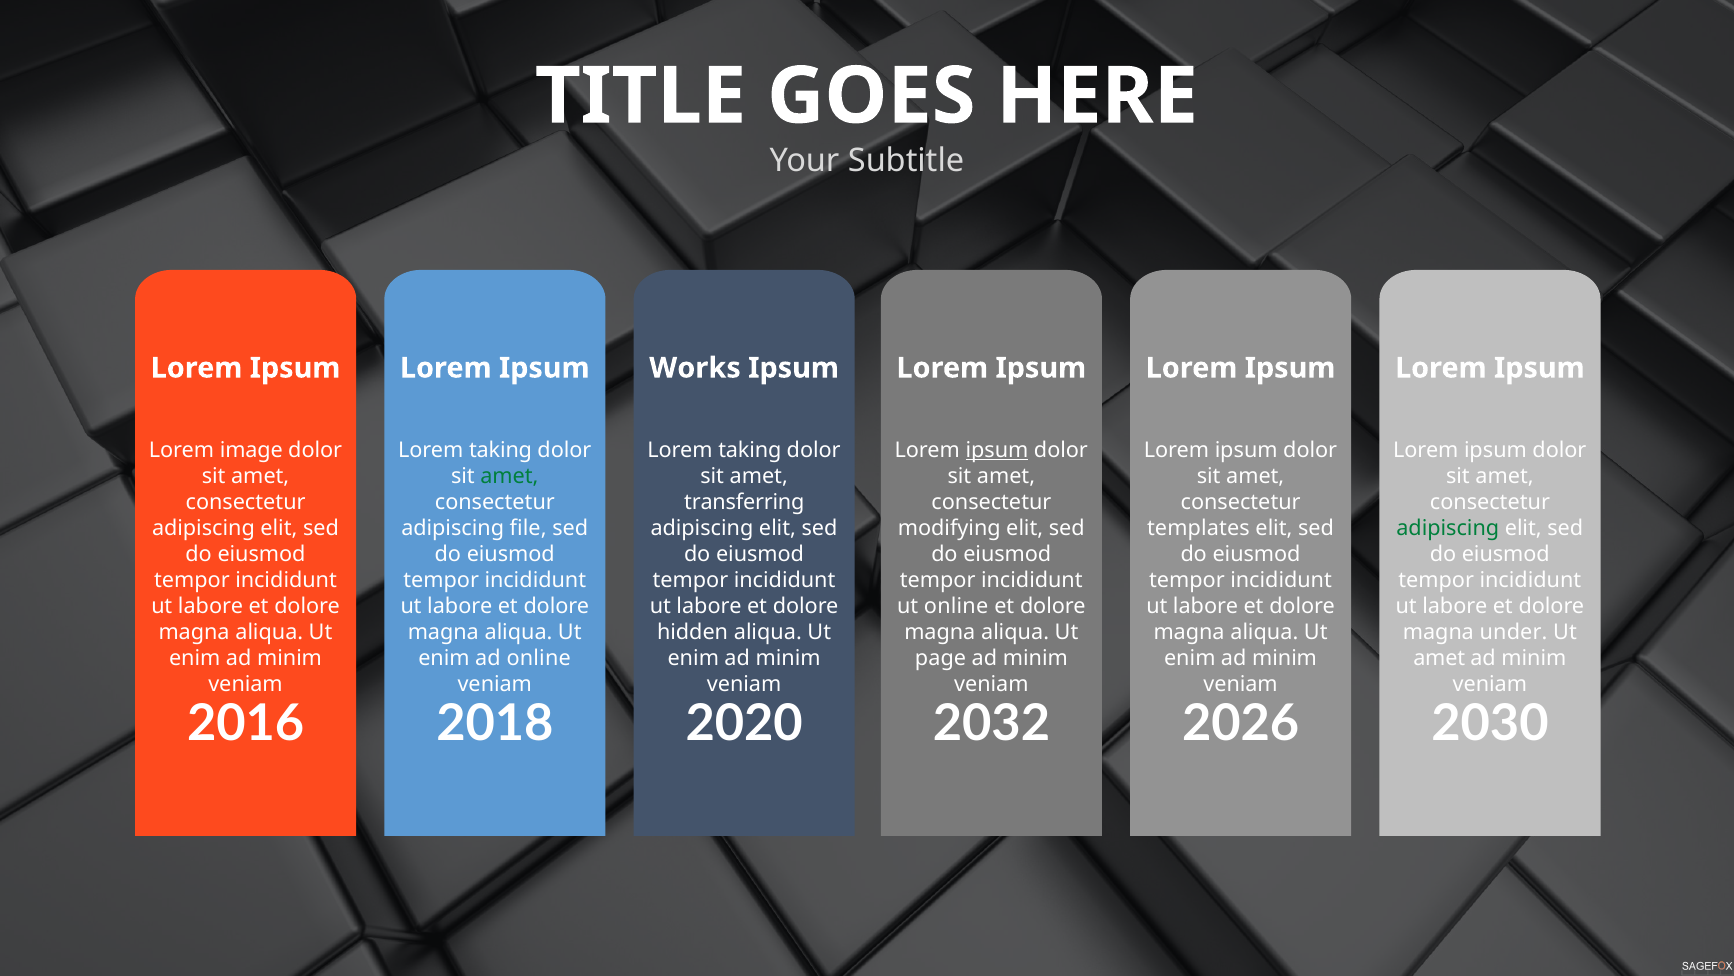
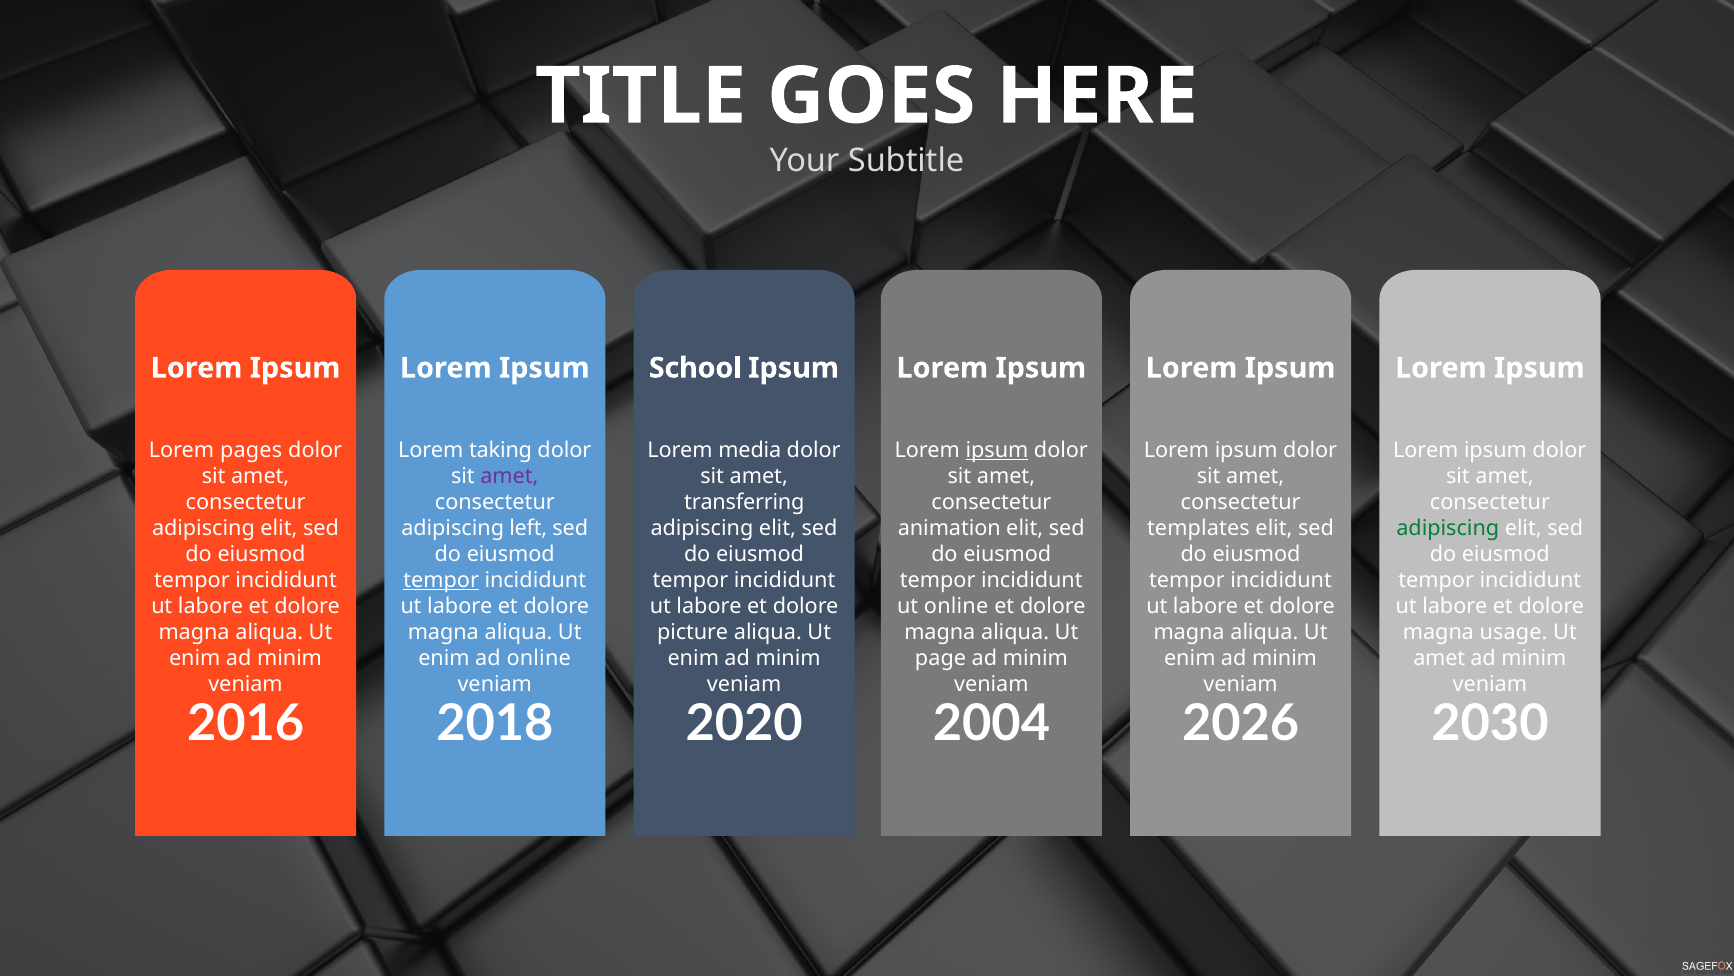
Works: Works -> School
image: image -> pages
taking at (750, 450): taking -> media
amet at (509, 476) colour: green -> purple
file: file -> left
modifying: modifying -> animation
tempor at (441, 580) underline: none -> present
hidden: hidden -> picture
under: under -> usage
2032: 2032 -> 2004
